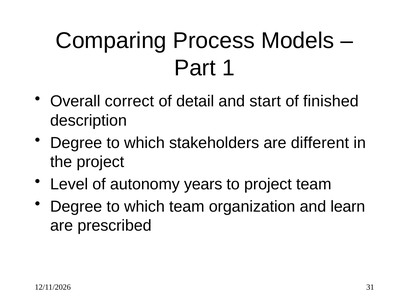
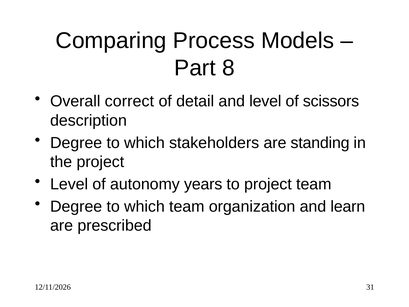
1: 1 -> 8
and start: start -> level
finished: finished -> scissors
different: different -> standing
